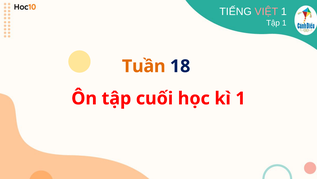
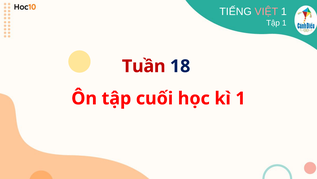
Tuần colour: orange -> red
